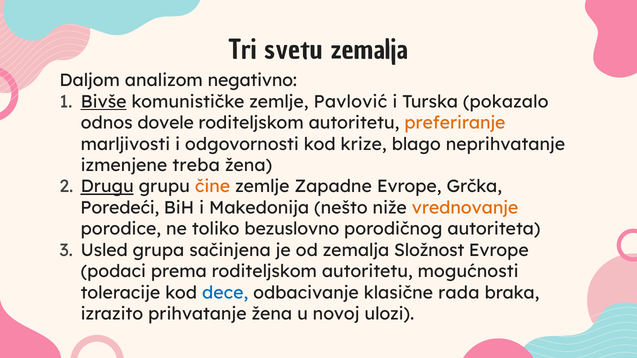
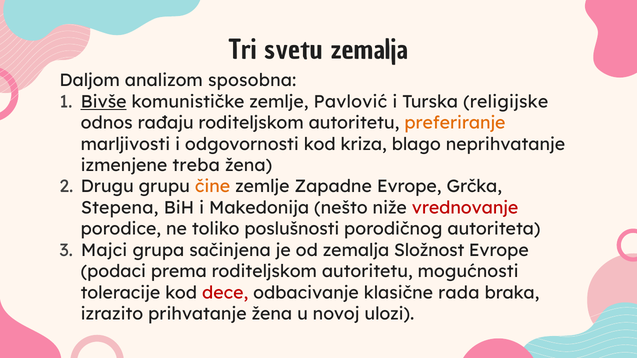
negativno: negativno -> sposobna
pokazalo: pokazalo -> religijske
dovele: dovele -> rađaju
krize: krize -> kriza
Drugu underline: present -> none
Poredeći: Poredeći -> Stepena
vrednovanje colour: orange -> red
bezuslovno: bezuslovno -> poslušnosti
Usled: Usled -> Majci
dece colour: blue -> red
